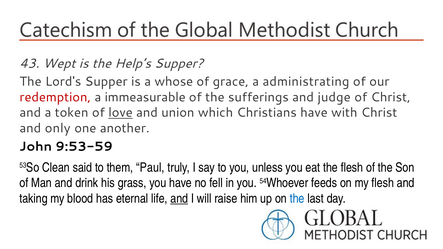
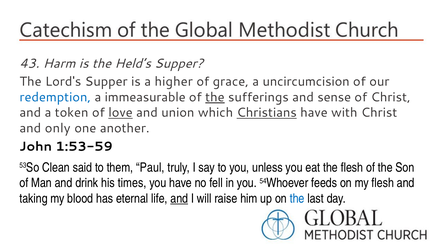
Wept: Wept -> Harm
Help’s: Help’s -> Held’s
whose: whose -> higher
administrating: administrating -> uncircumcision
redemption colour: red -> blue
the at (215, 97) underline: none -> present
judge: judge -> sense
Christians underline: none -> present
9:53-59: 9:53-59 -> 1:53-59
grass: grass -> times
